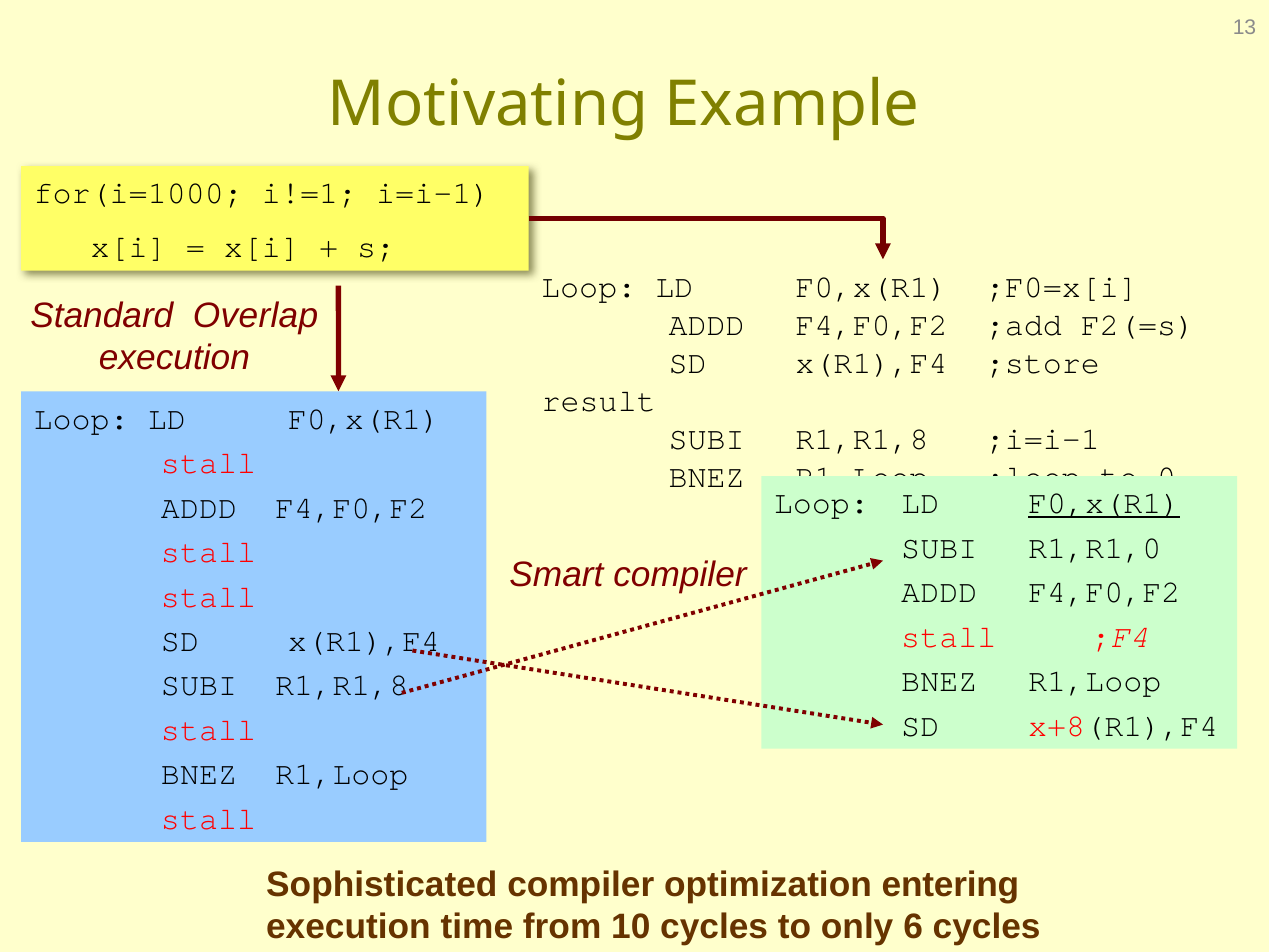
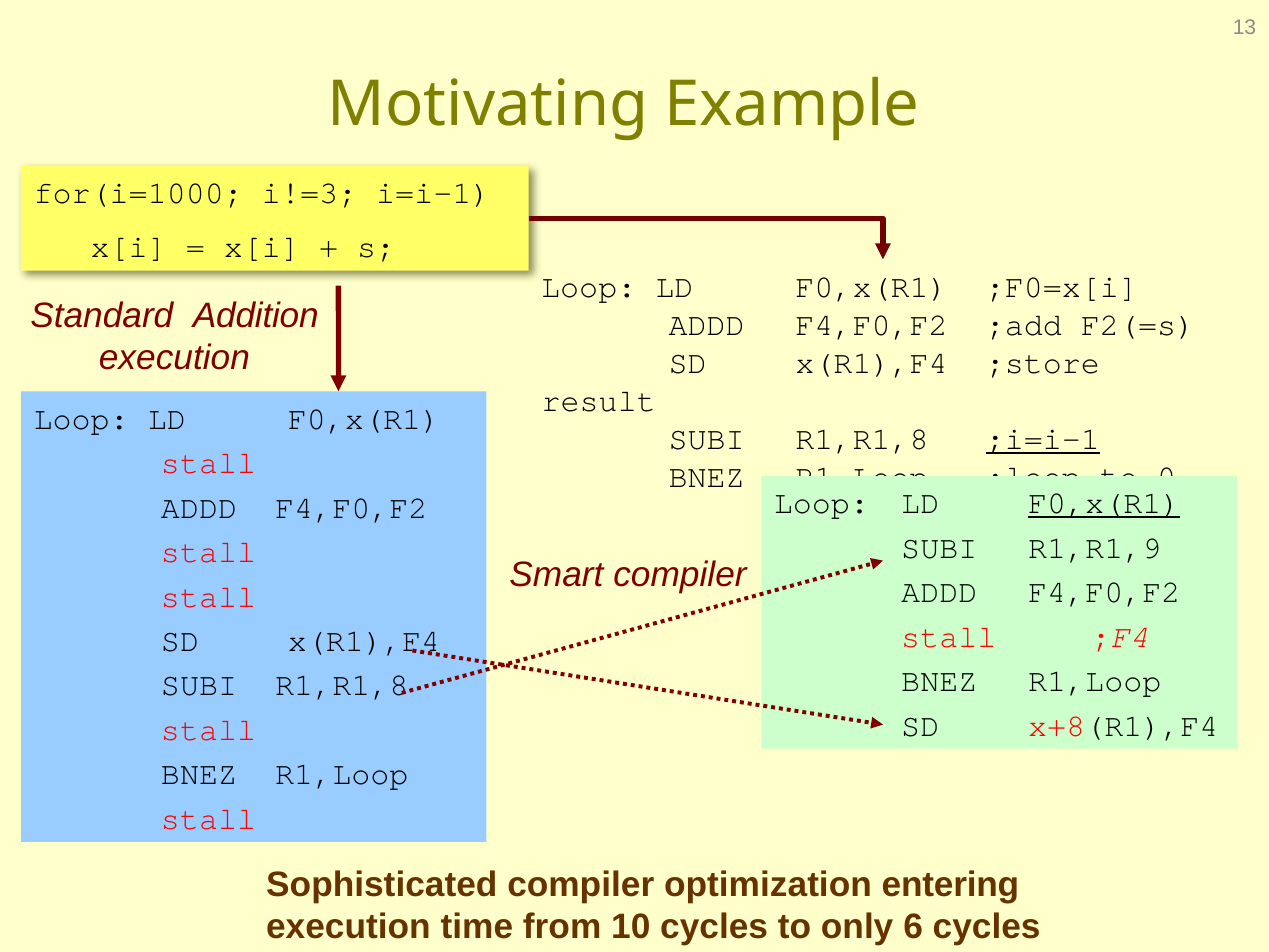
i!=1: i!=1 -> i!=3
Overlap: Overlap -> Addition
;i=i-1 underline: none -> present
R1,R1,0: R1,R1,0 -> R1,R1,9
